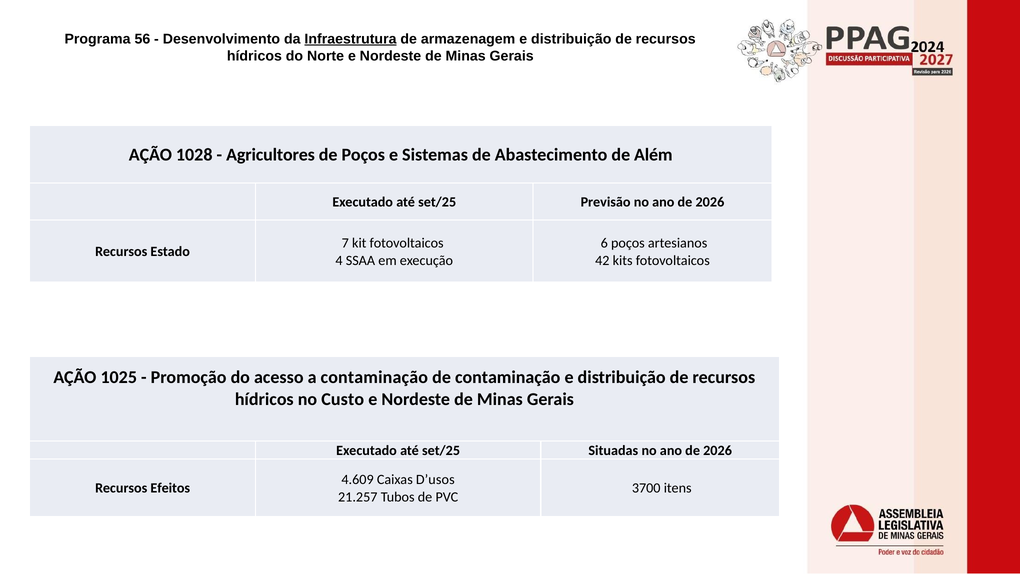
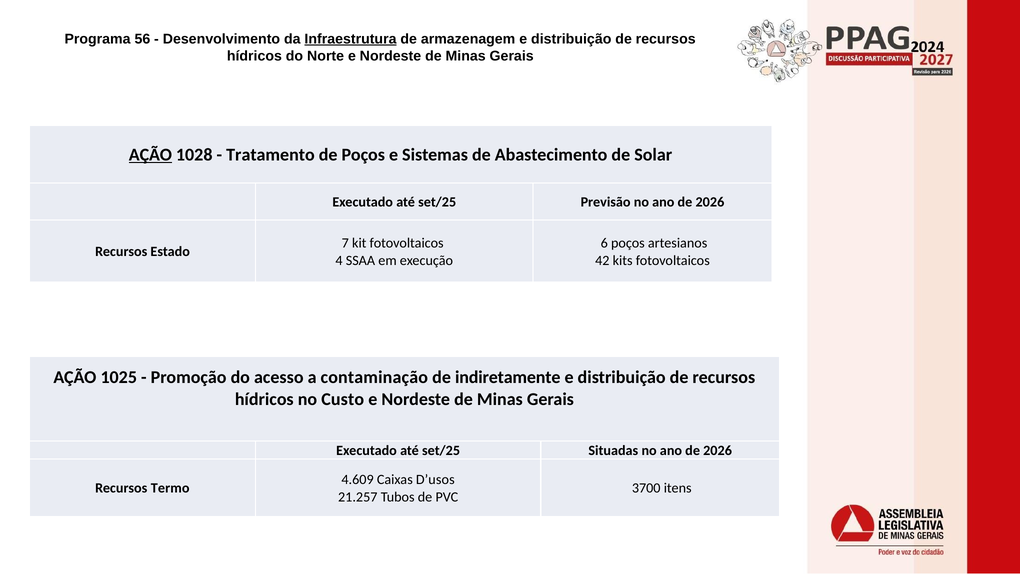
AÇÃO at (150, 155) underline: none -> present
Agricultores: Agricultores -> Tratamento
Além: Além -> Solar
de contaminação: contaminação -> indiretamente
Efeitos: Efeitos -> Termo
